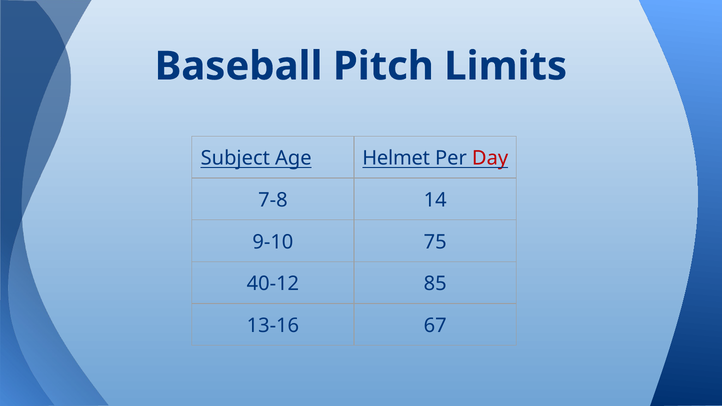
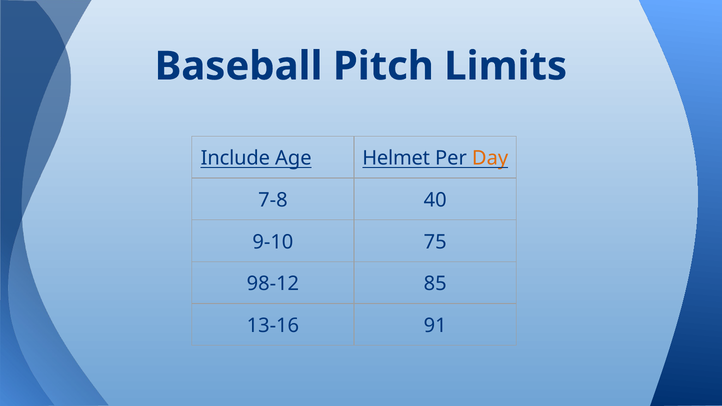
Subject: Subject -> Include
Day colour: red -> orange
14: 14 -> 40
40-12: 40-12 -> 98-12
67: 67 -> 91
